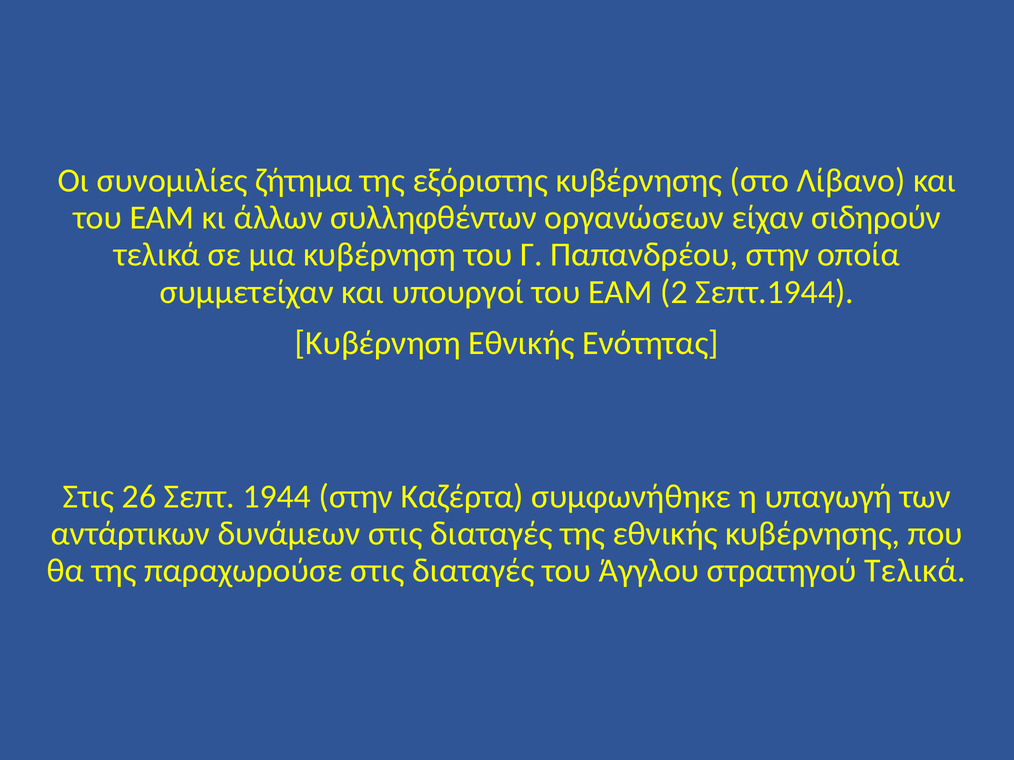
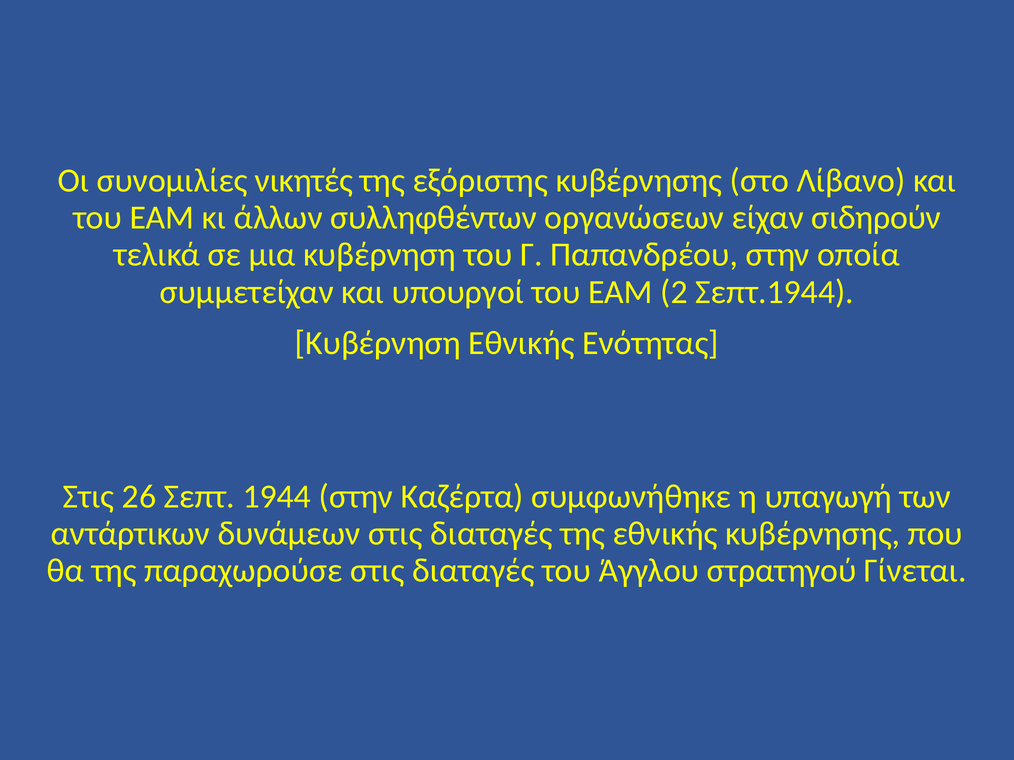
ζήτημα: ζήτημα -> νικητές
στρατηγού Τελικά: Τελικά -> Γίνεται
